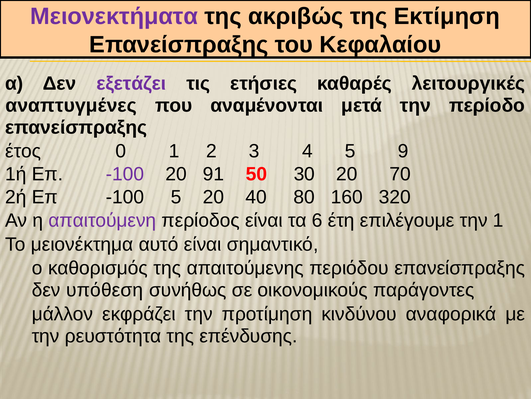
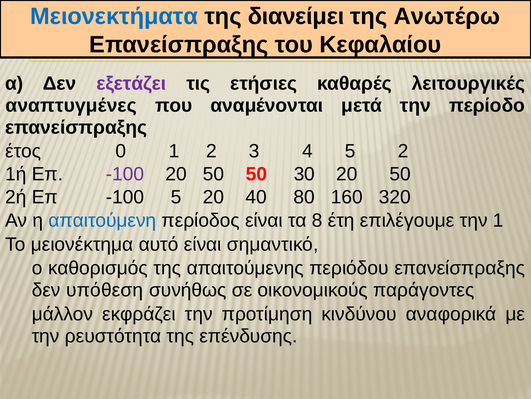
Μειονεκτήματα colour: purple -> blue
ακριβώς: ακριβώς -> διανείμει
Εκτίμηση: Εκτίμηση -> Ανωτέρω
5 9: 9 -> 2
91 at (213, 174): 91 -> 50
30 20 70: 70 -> 50
απαιτούμενη colour: purple -> blue
6: 6 -> 8
